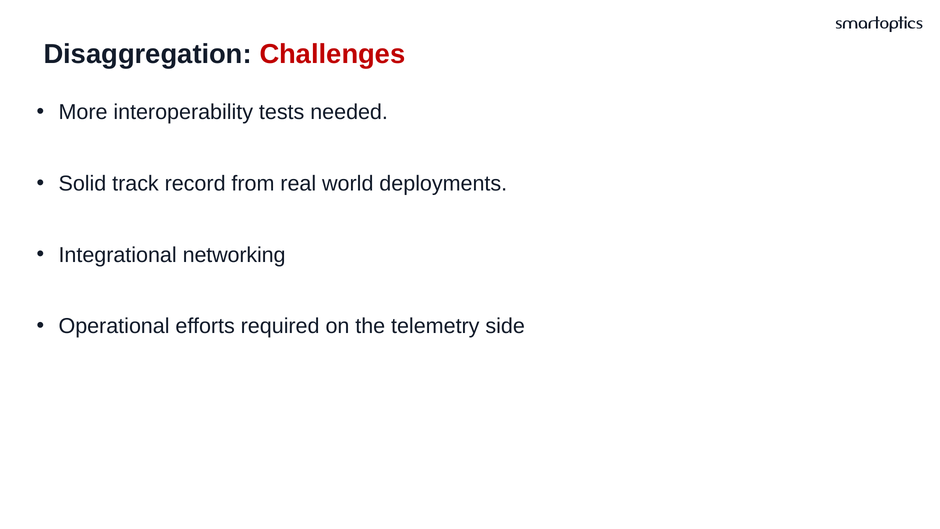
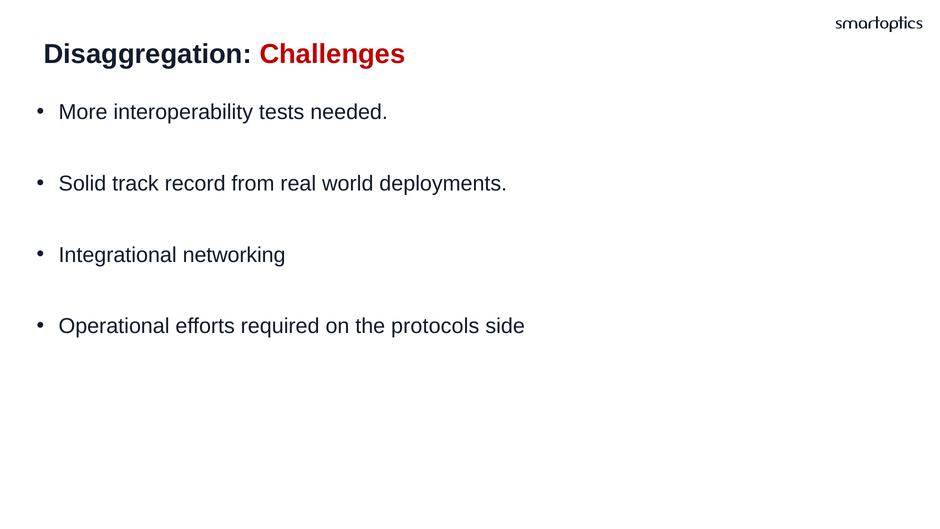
telemetry: telemetry -> protocols
